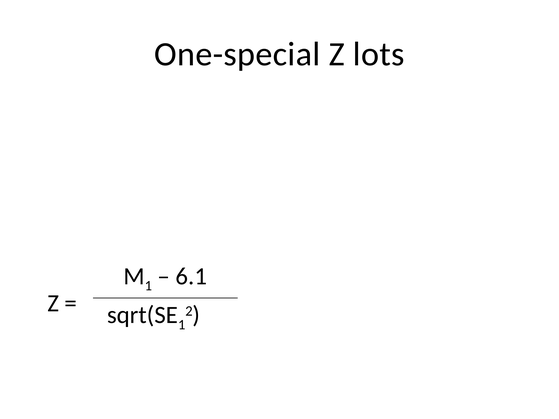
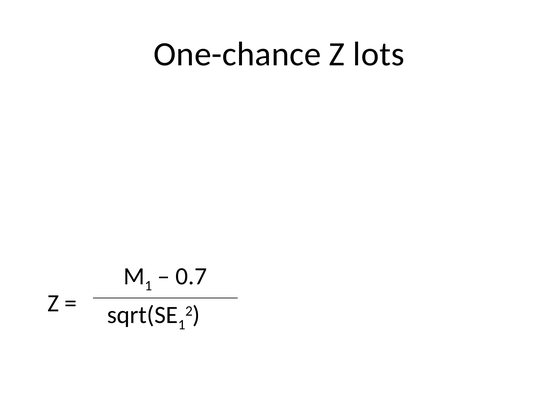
One-special: One-special -> One-chance
6.1: 6.1 -> 0.7
